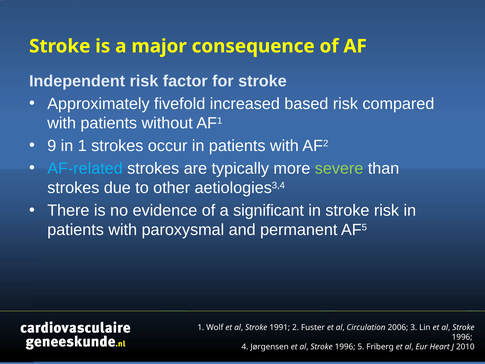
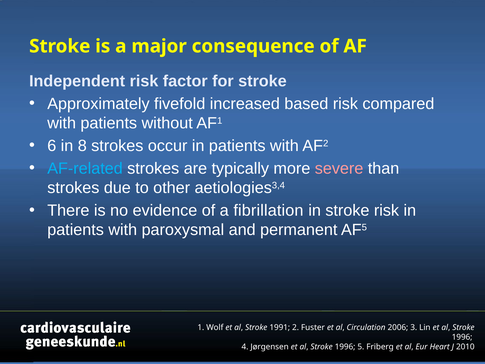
9: 9 -> 6
in 1: 1 -> 8
severe colour: light green -> pink
significant: significant -> fibrillation
